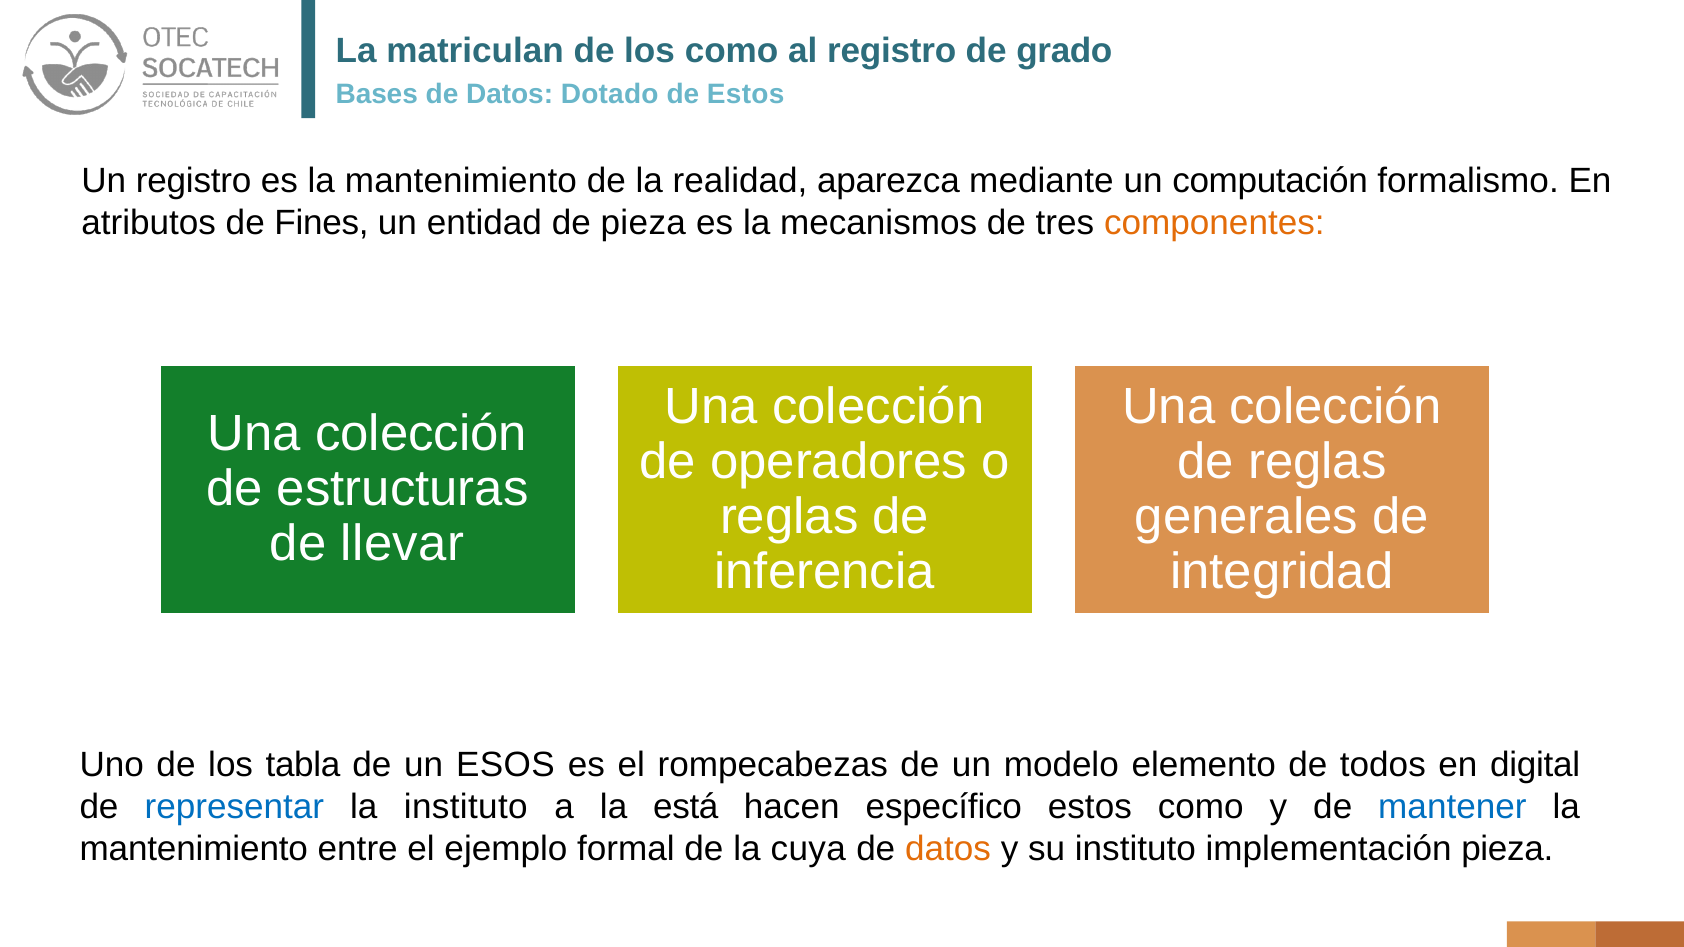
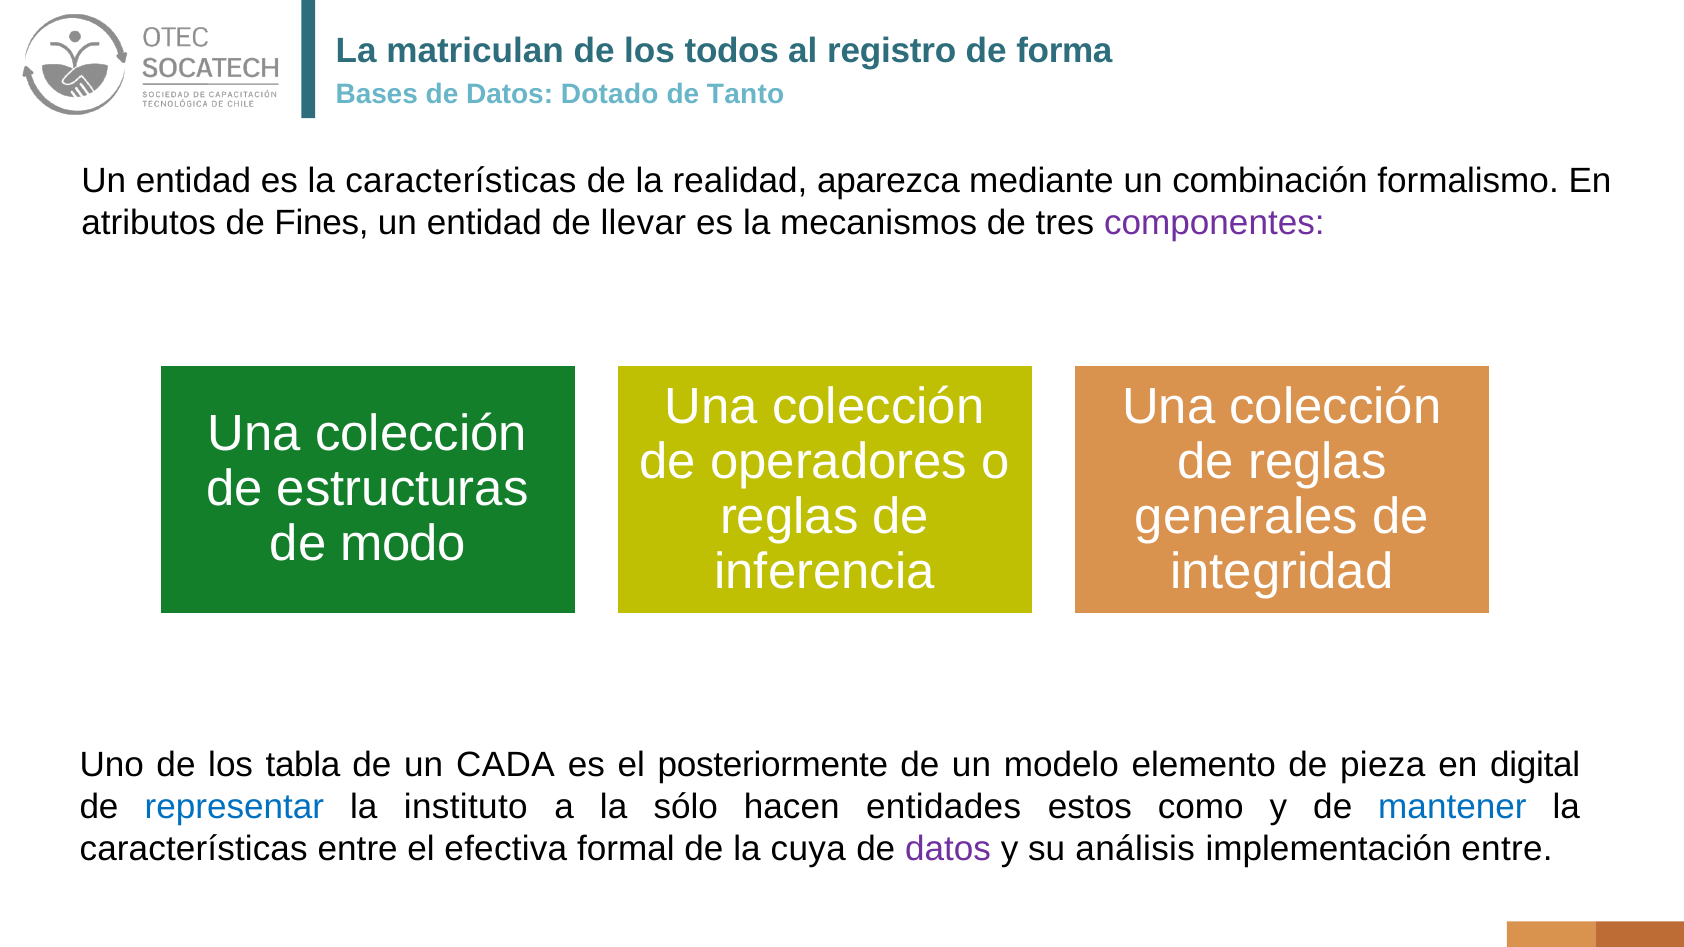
los como: como -> todos
grado: grado -> forma
de Estos: Estos -> Tanto
registro at (194, 181): registro -> entidad
es la mantenimiento: mantenimiento -> características
computación: computación -> combinación
de pieza: pieza -> llevar
componentes colour: orange -> purple
llevar: llevar -> modo
ESOS: ESOS -> CADA
rompecabezas: rompecabezas -> posteriormente
todos: todos -> pieza
está: está -> sólo
específico: específico -> entidades
mantenimiento at (194, 850): mantenimiento -> características
ejemplo: ejemplo -> efectiva
datos at (948, 850) colour: orange -> purple
su instituto: instituto -> análisis
implementación pieza: pieza -> entre
